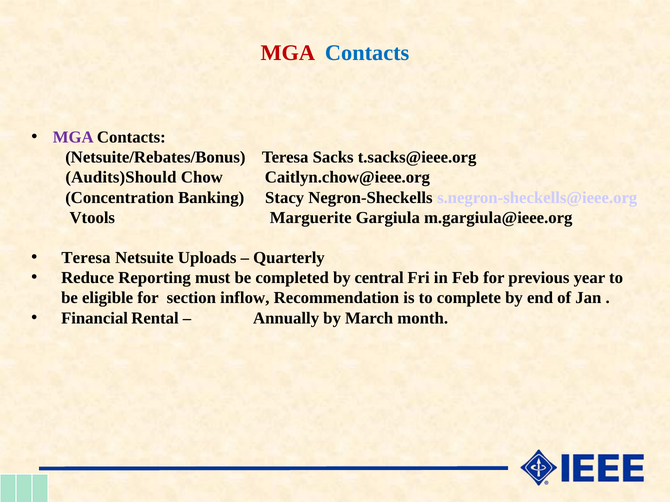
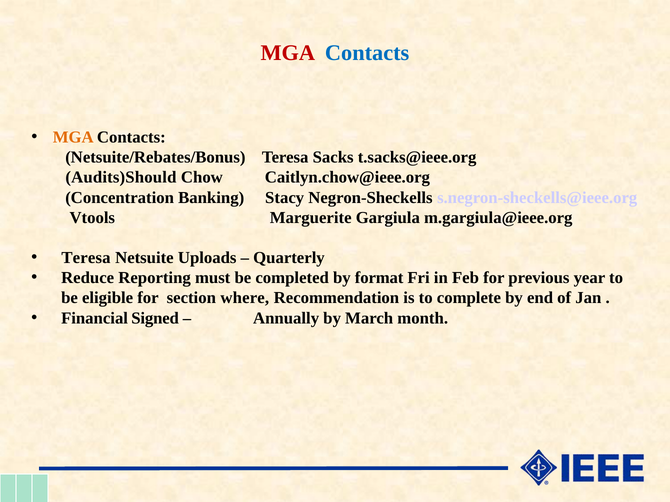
MGA at (73, 137) colour: purple -> orange
central: central -> format
inflow: inflow -> where
Rental: Rental -> Signed
